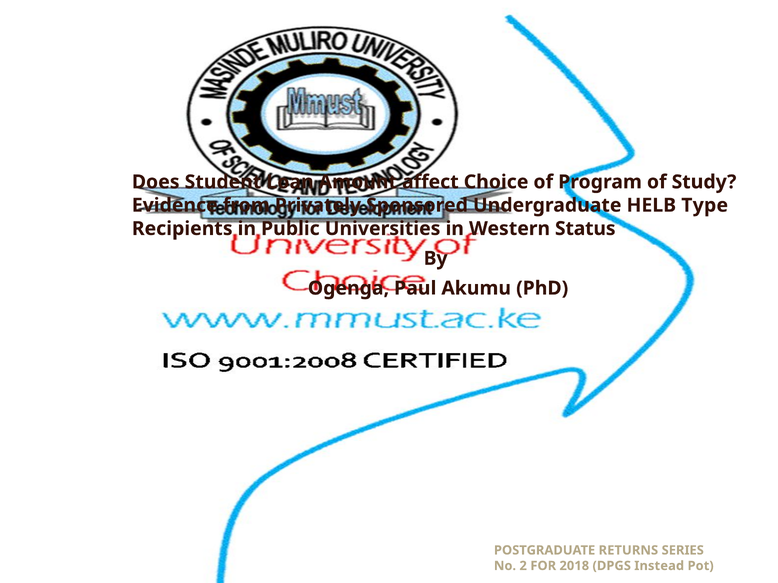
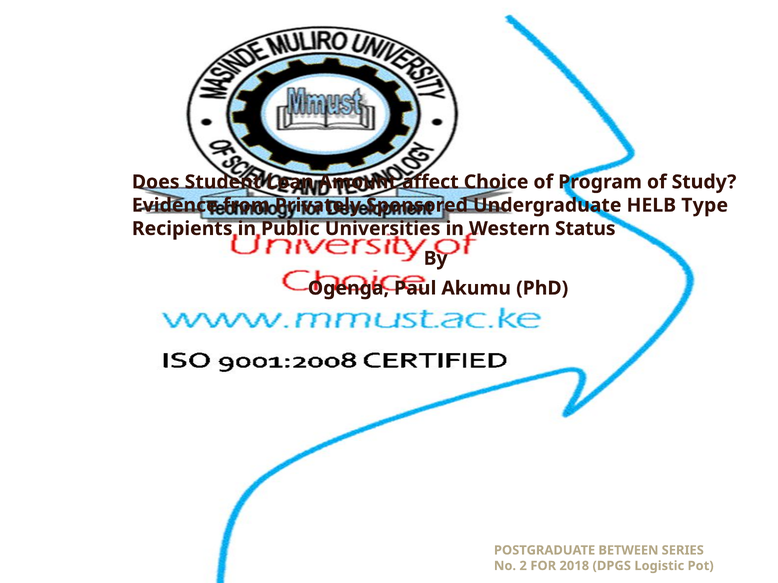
RETURNS: RETURNS -> BETWEEN
Instead: Instead -> Logistic
